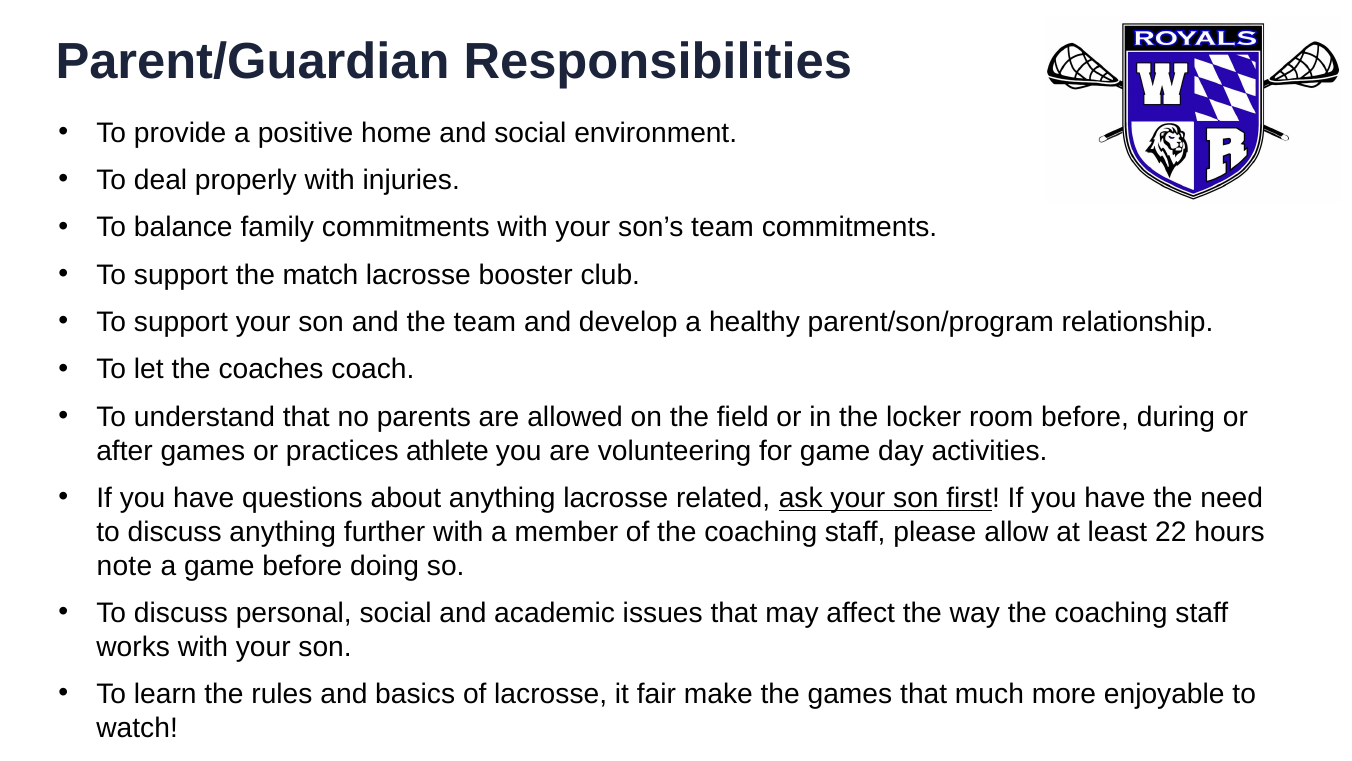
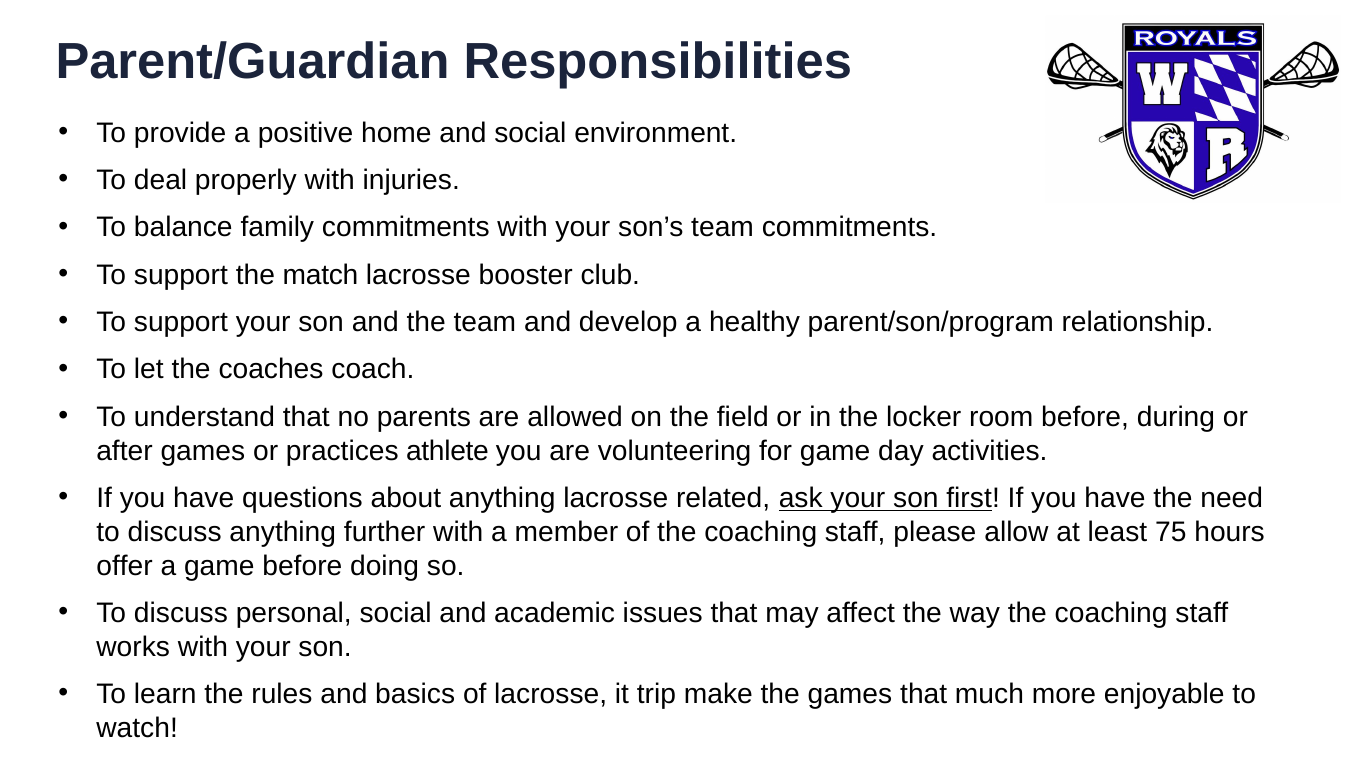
22: 22 -> 75
note: note -> offer
fair: fair -> trip
